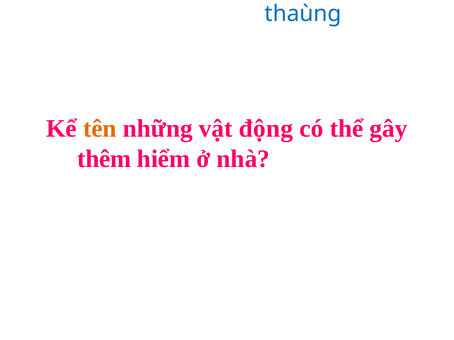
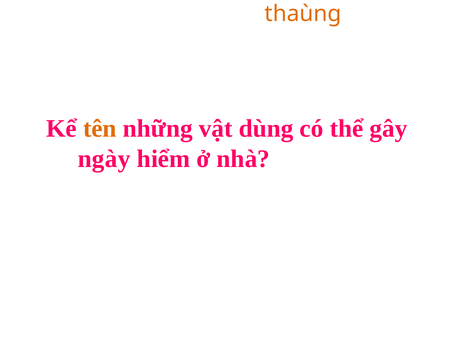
thaùng colour: blue -> orange
động: động -> dùng
thêm: thêm -> ngày
